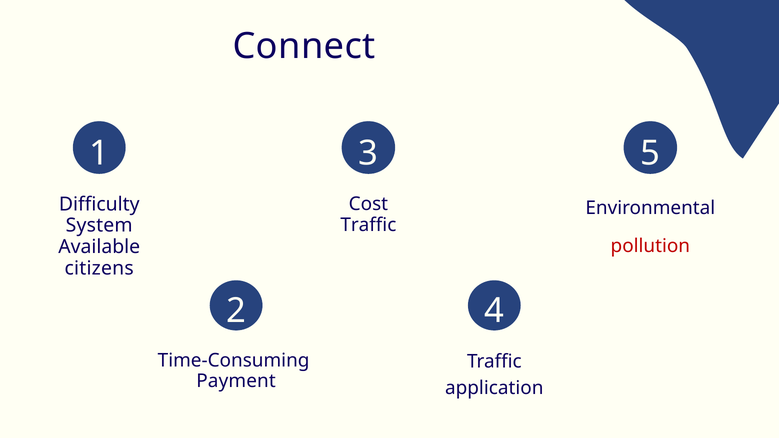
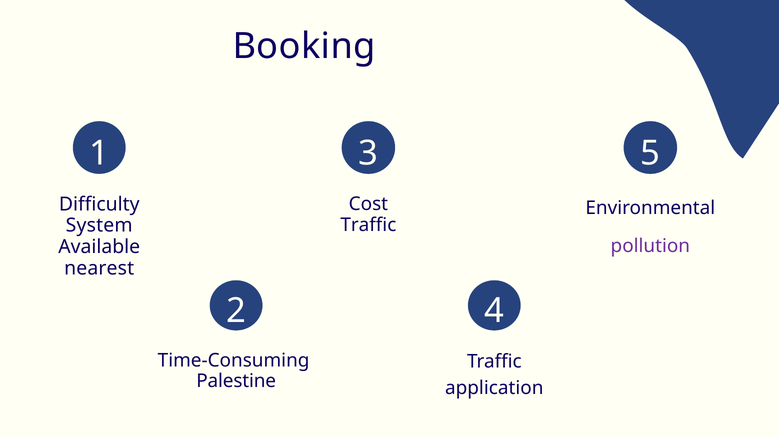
Connect: Connect -> Booking
pollution colour: red -> purple
citizens: citizens -> nearest
Payment: Payment -> Palestine
